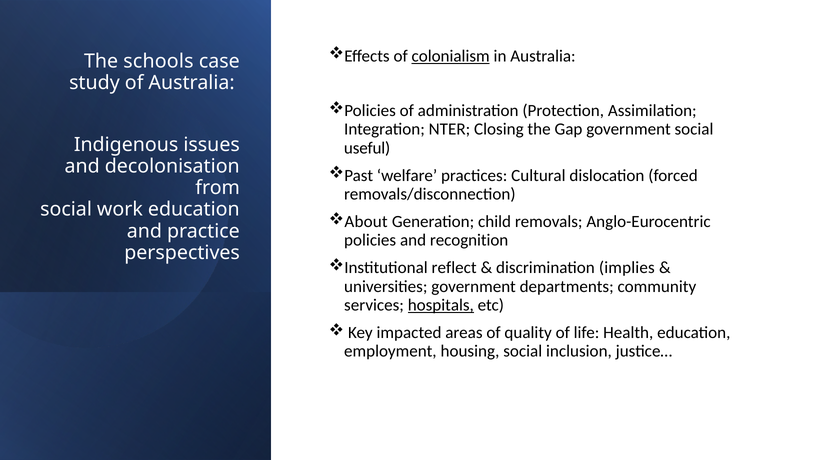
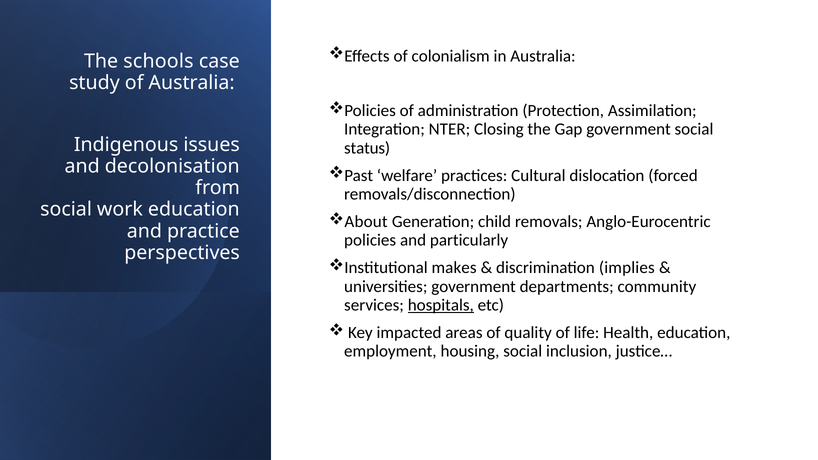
colonialism underline: present -> none
useful: useful -> status
recognition: recognition -> particularly
reflect: reflect -> makes
